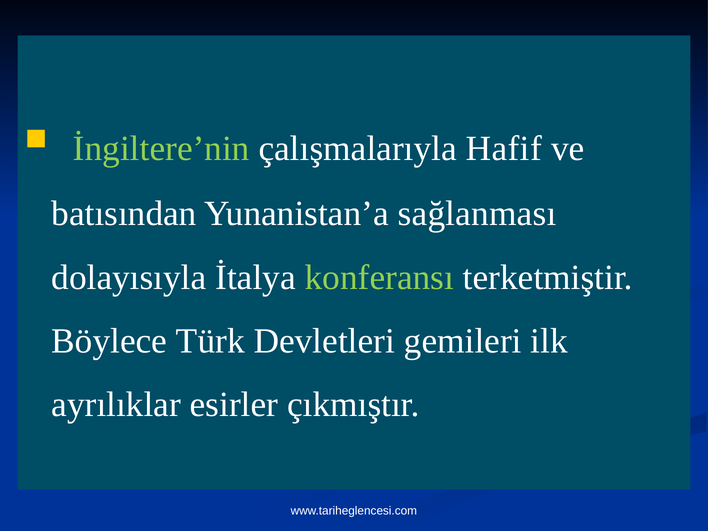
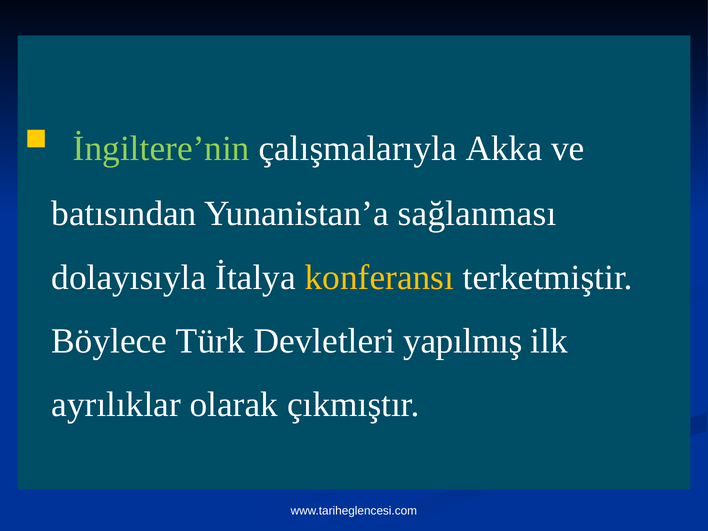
Hafif: Hafif -> Akka
konferansı colour: light green -> yellow
gemileri: gemileri -> yapılmış
esirler: esirler -> olarak
